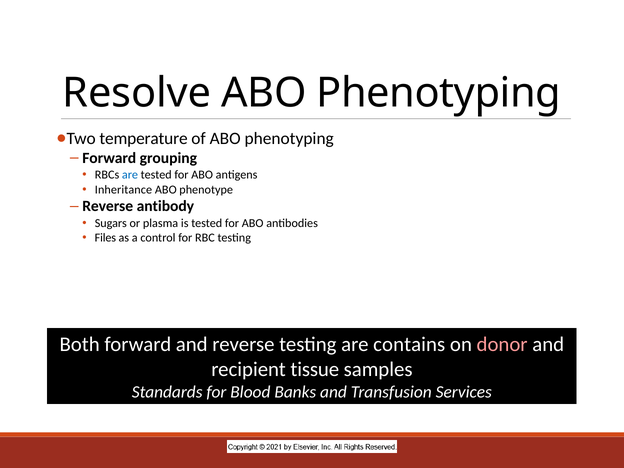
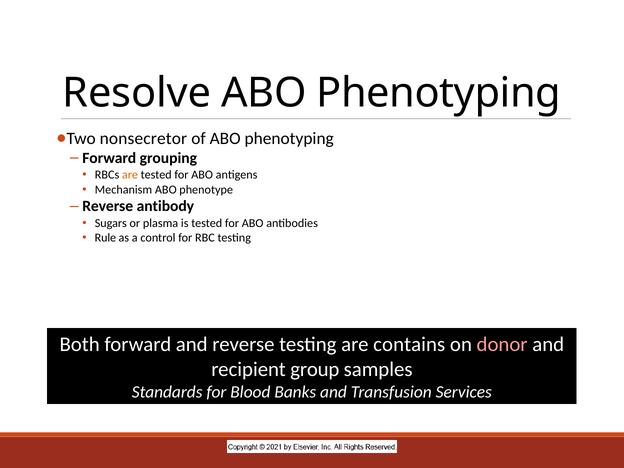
temperature: temperature -> nonsecretor
are at (130, 175) colour: blue -> orange
Inheritance: Inheritance -> Mechanism
Files: Files -> Rule
tissue: tissue -> group
